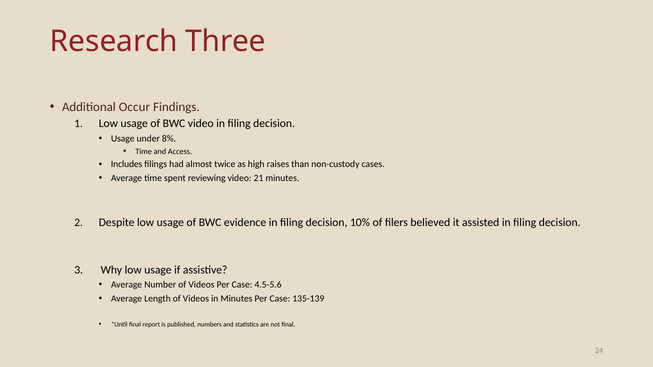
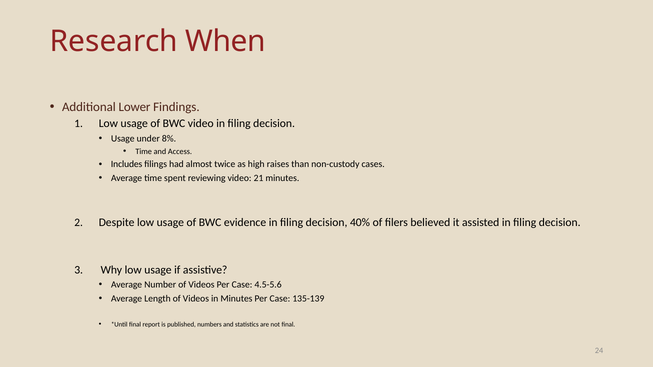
Three: Three -> When
Occur: Occur -> Lower
10%: 10% -> 40%
